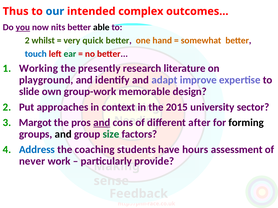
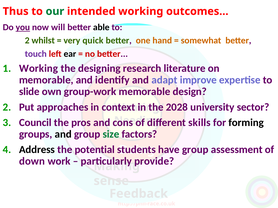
our colour: blue -> green
intended complex: complex -> working
nits: nits -> will
touch colour: blue -> purple
ear colour: green -> black
presently: presently -> designing
playground at (46, 80): playground -> memorable
2015: 2015 -> 2028
Margot: Margot -> Council
and at (102, 123) underline: present -> none
after: after -> skills
Address colour: blue -> black
coaching: coaching -> potential
have hours: hours -> group
never: never -> down
